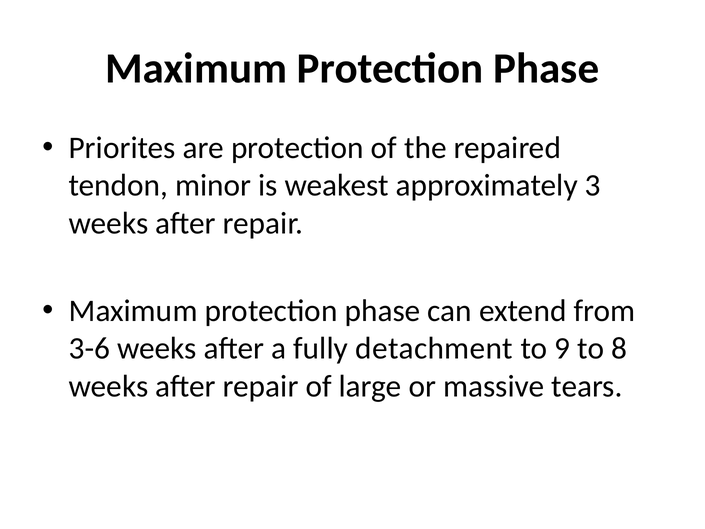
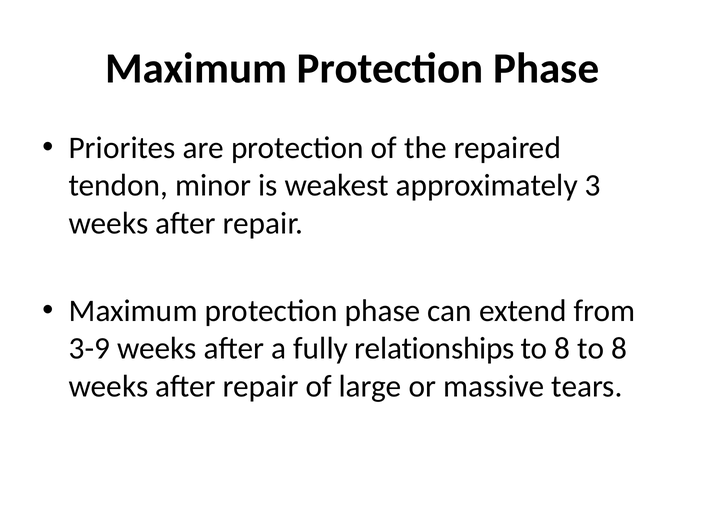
3-6: 3-6 -> 3-9
detachment: detachment -> relationships
9 at (562, 348): 9 -> 8
